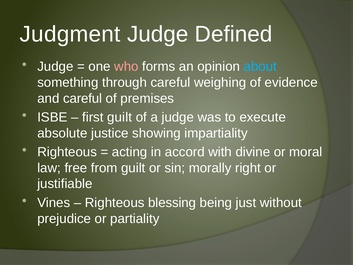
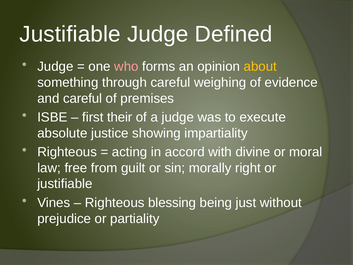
Judgment at (70, 34): Judgment -> Justifiable
about colour: light blue -> yellow
first guilt: guilt -> their
